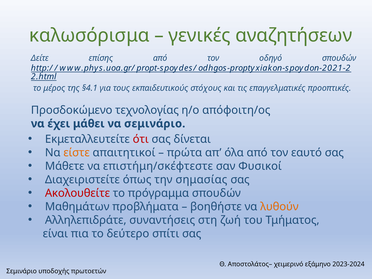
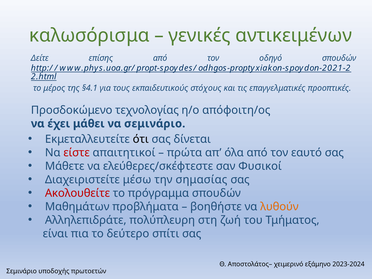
αναζητήσεων: αναζητήσεων -> αντικειμένων
ότι colour: red -> black
είστε colour: orange -> red
επιστήμη/σκέφτεστε: επιστήμη/σκέφτεστε -> ελεύθερες/σκέφτεστε
όπως: όπως -> μέσω
συναντήσεις: συναντήσεις -> πολύπλευρη
